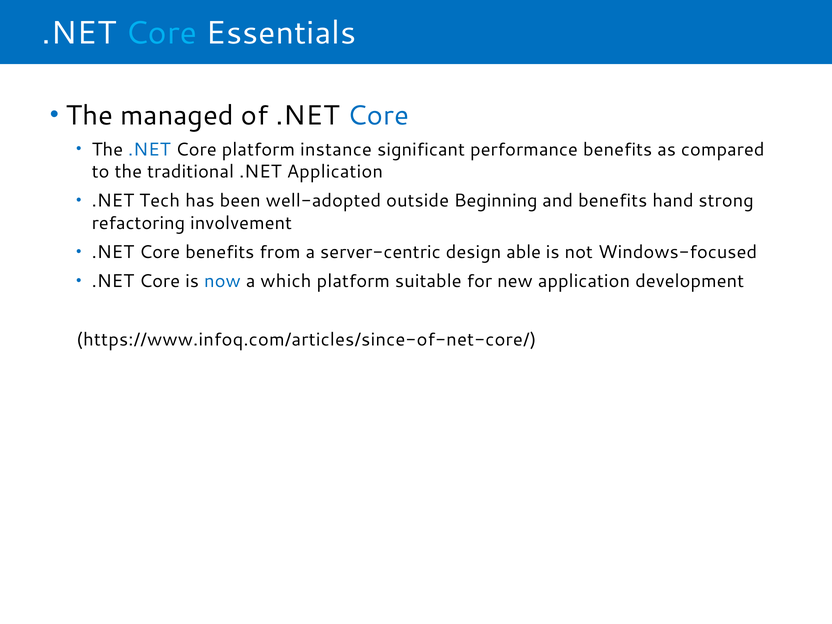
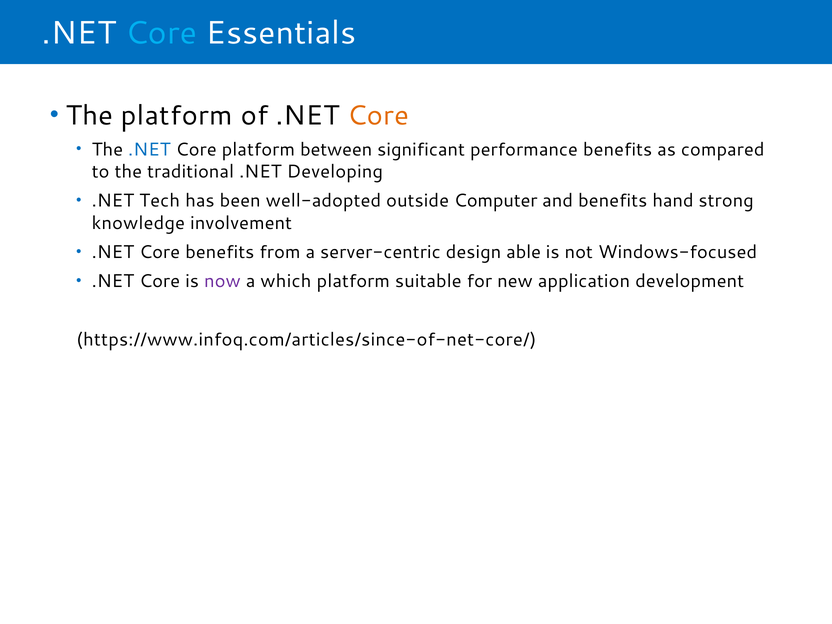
The managed: managed -> platform
Core at (378, 116) colour: blue -> orange
instance: instance -> between
.NET Application: Application -> Developing
Beginning: Beginning -> Computer
refactoring: refactoring -> knowledge
now colour: blue -> purple
